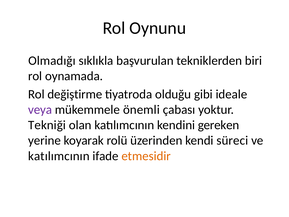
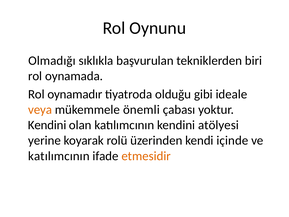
değiştirme: değiştirme -> oynamadır
veya colour: purple -> orange
Tekniği at (47, 125): Tekniği -> Kendini
gereken: gereken -> atölyesi
süreci: süreci -> içinde
